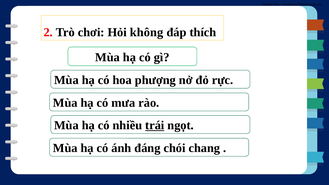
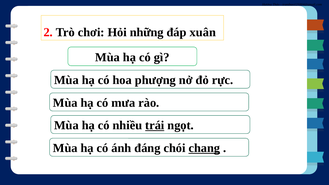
không: không -> những
thích: thích -> xuân
chang underline: none -> present
